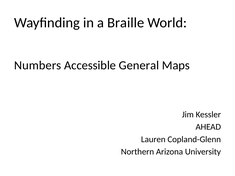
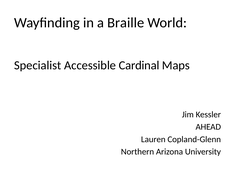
Numbers: Numbers -> Specialist
General: General -> Cardinal
